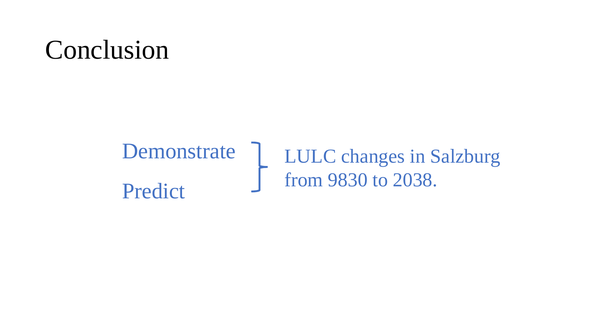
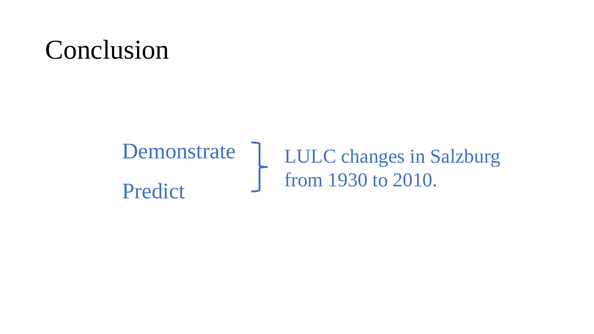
9830: 9830 -> 1930
2038: 2038 -> 2010
